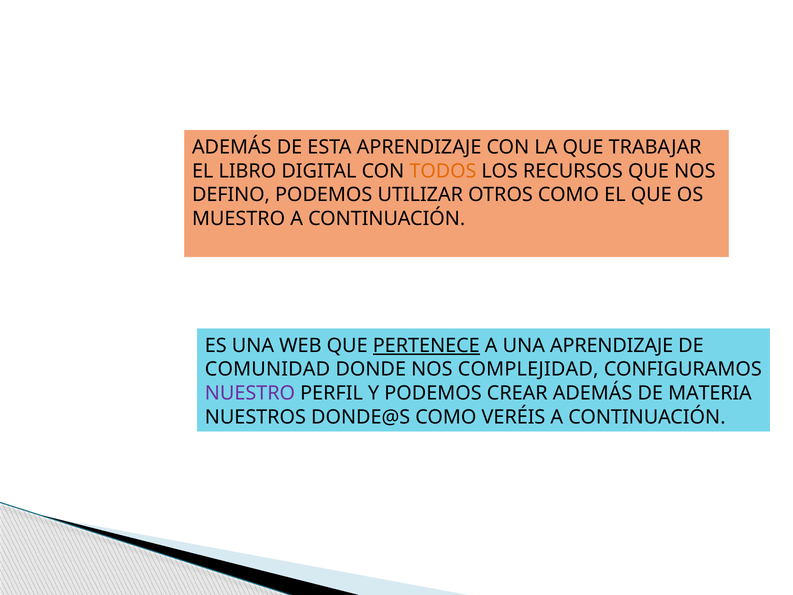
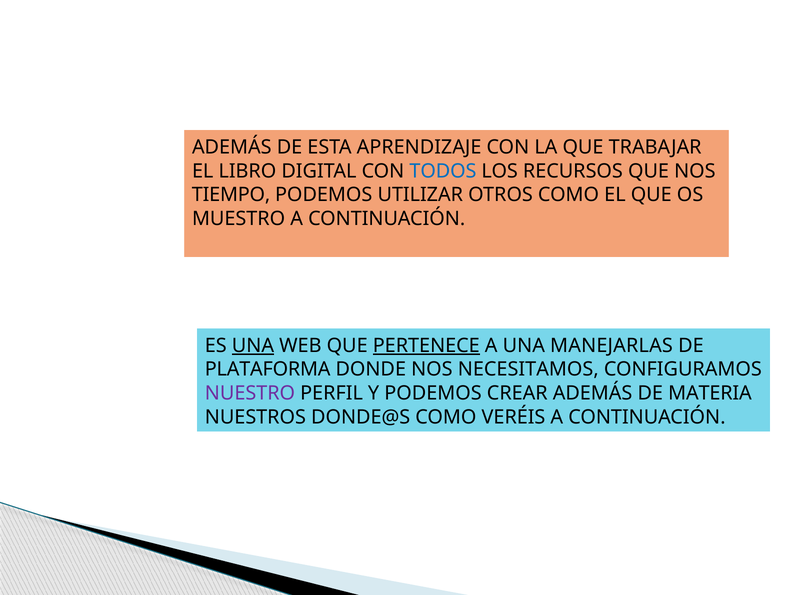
TODOS colour: orange -> blue
DEFINO: DEFINO -> TIEMPO
UNA at (253, 346) underline: none -> present
UNA APRENDIZAJE: APRENDIZAJE -> MANEJARLAS
COMUNIDAD: COMUNIDAD -> PLATAFORMA
COMPLEJIDAD: COMPLEJIDAD -> NECESITAMOS
